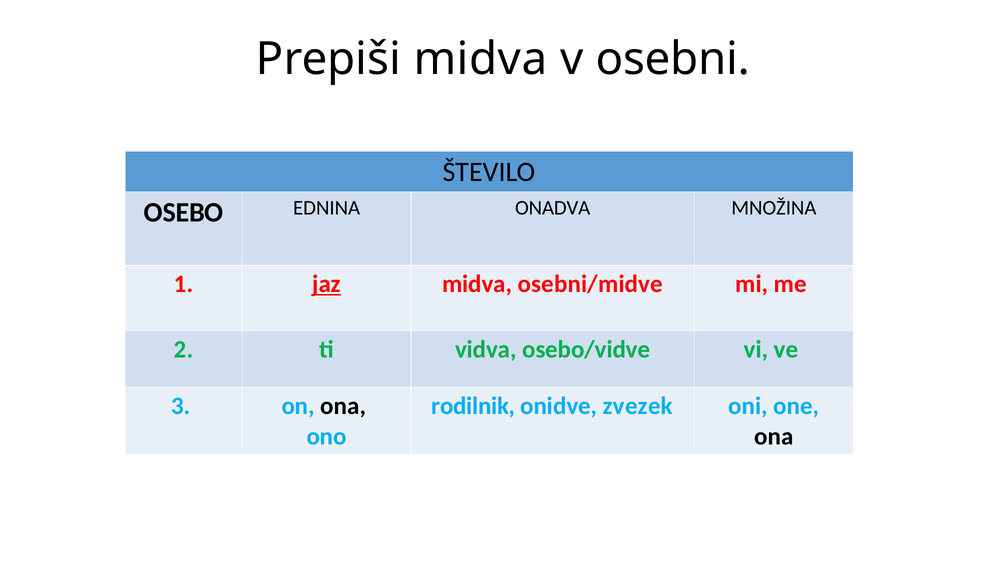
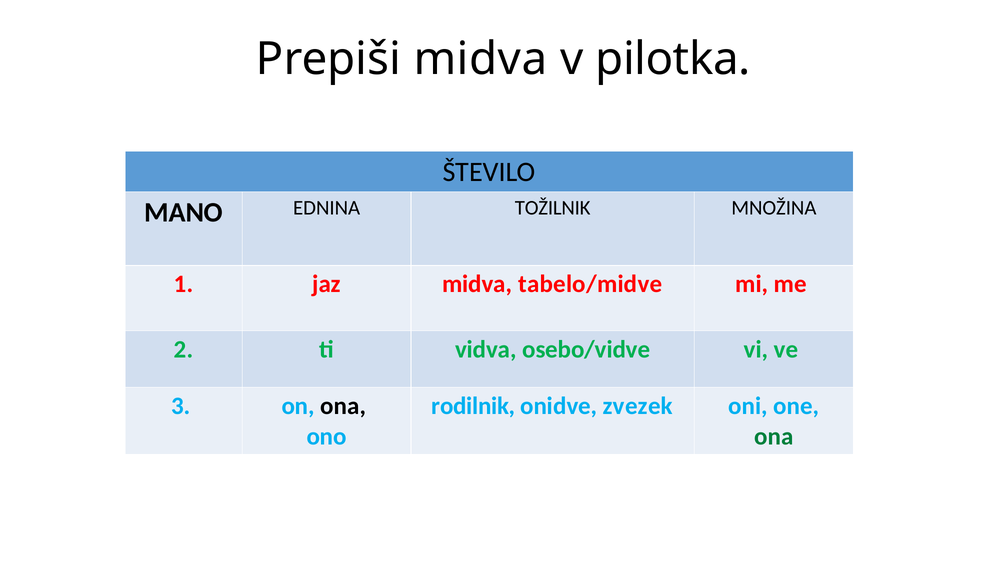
osebni: osebni -> pilotka
OSEBO: OSEBO -> MANO
ONADVA: ONADVA -> TOŽILNIK
jaz underline: present -> none
osebni/midve: osebni/midve -> tabelo/midve
ona at (774, 436) colour: black -> green
